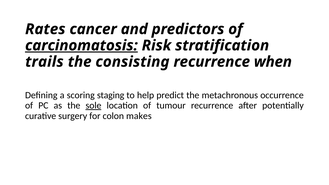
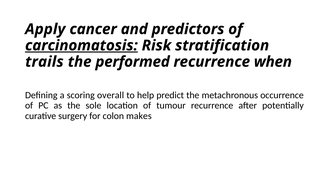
Rates: Rates -> Apply
consisting: consisting -> performed
staging: staging -> overall
sole underline: present -> none
